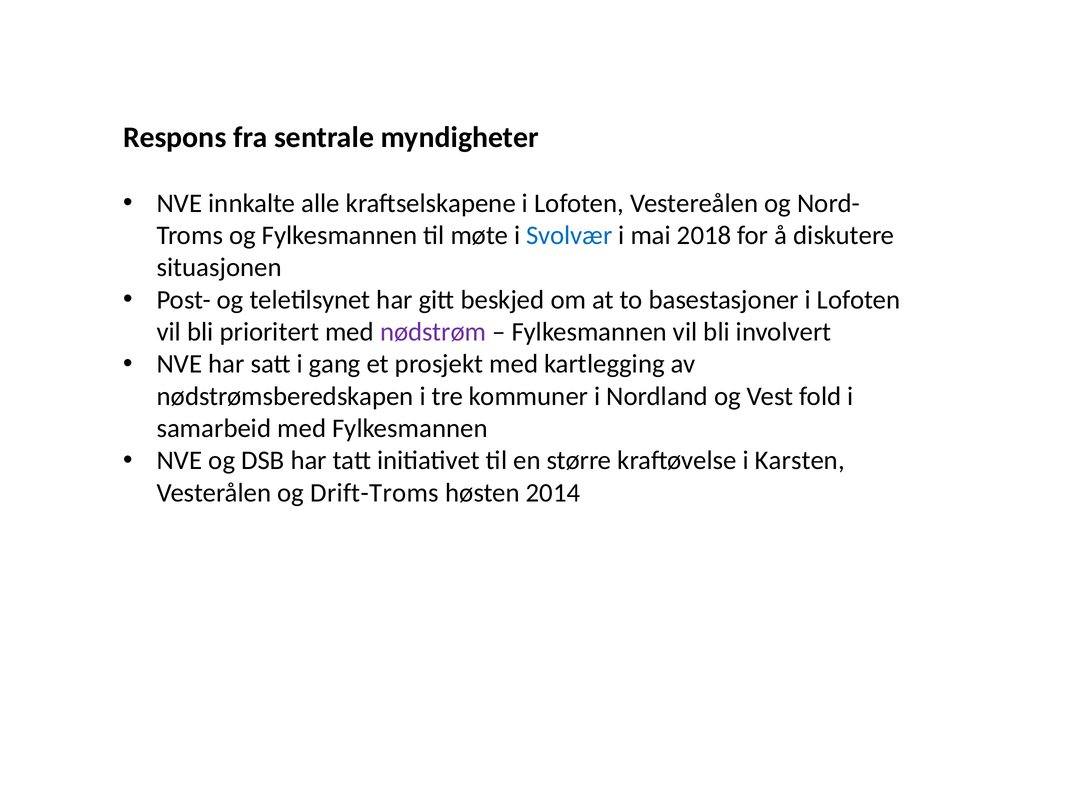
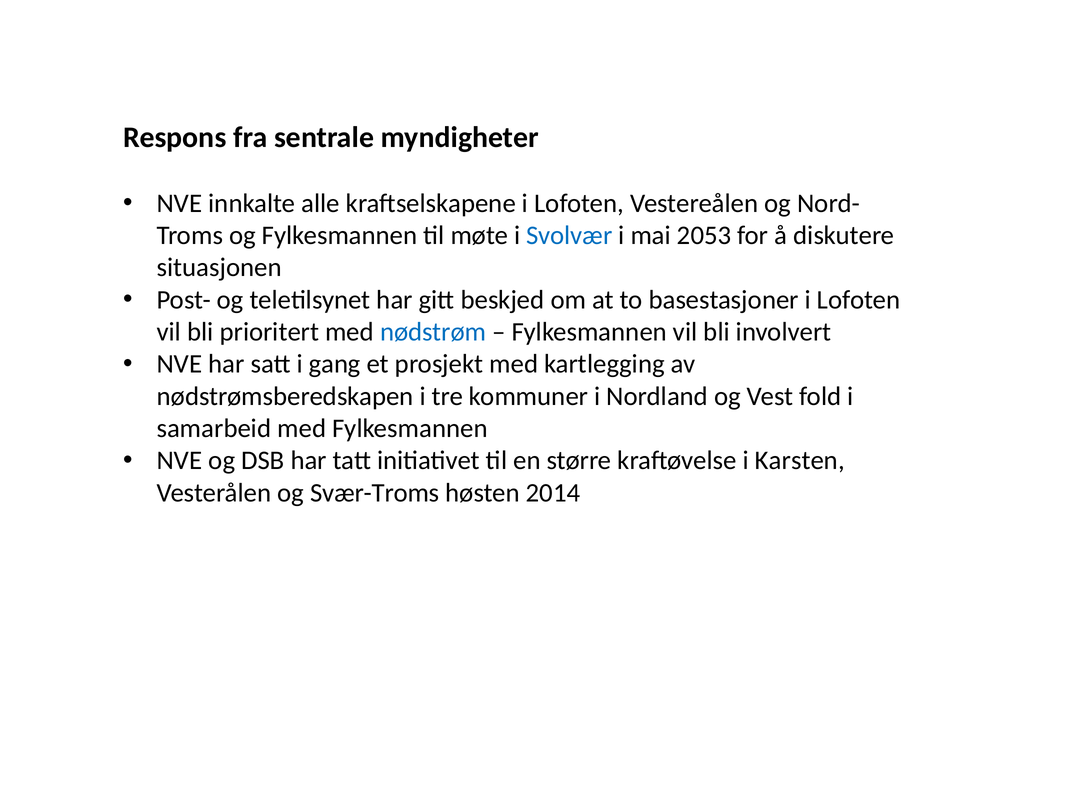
2018: 2018 -> 2053
nødstrøm colour: purple -> blue
Drift-Troms: Drift-Troms -> Svær-Troms
